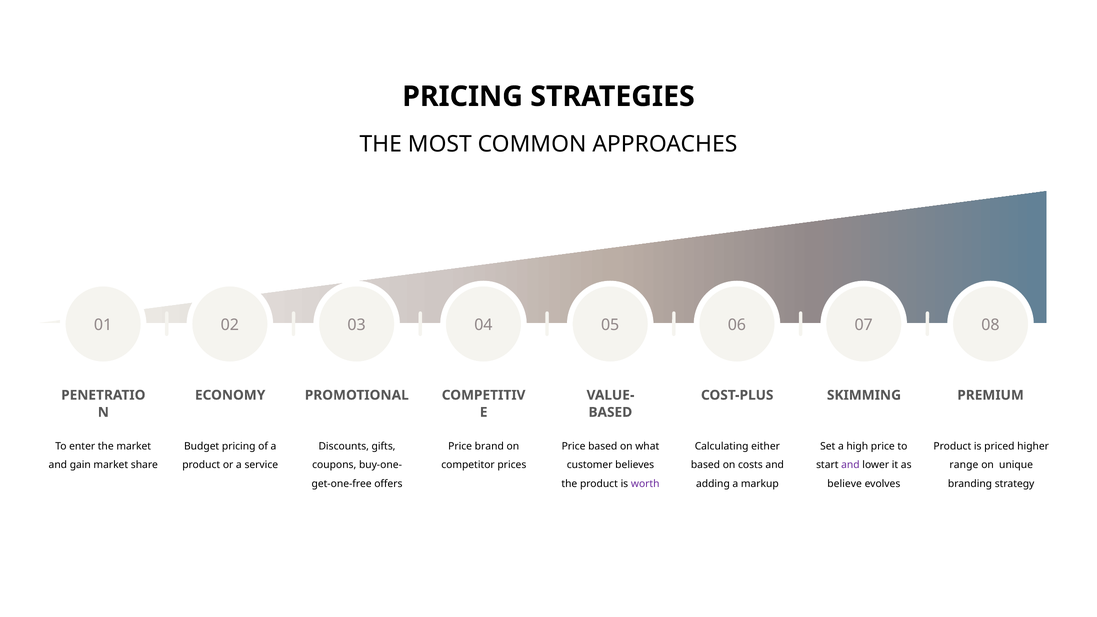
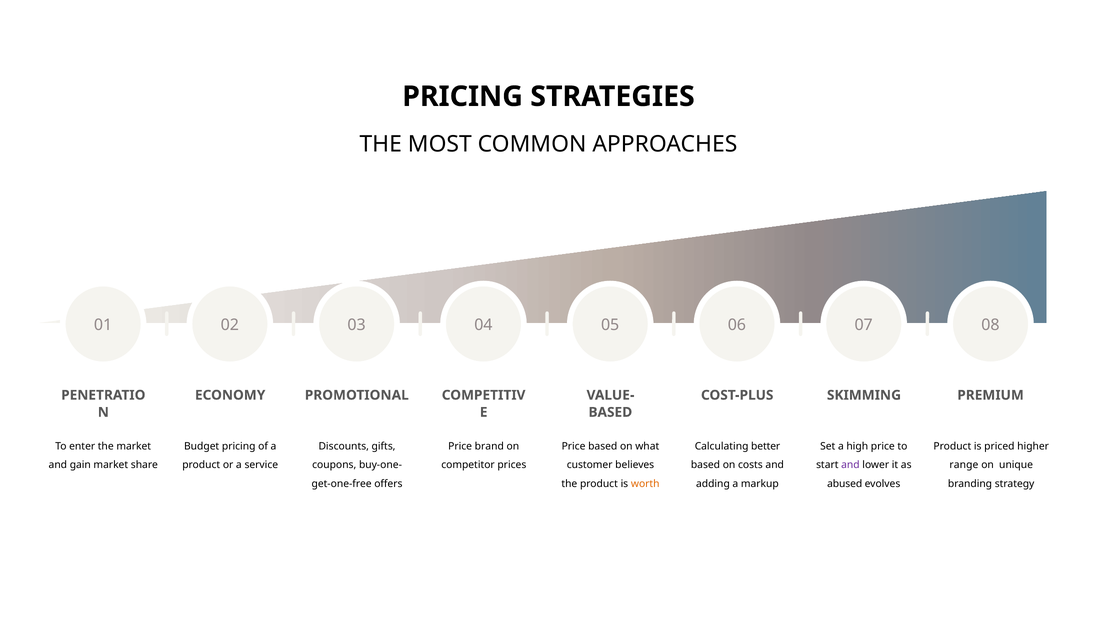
either: either -> better
worth colour: purple -> orange
believe: believe -> abused
